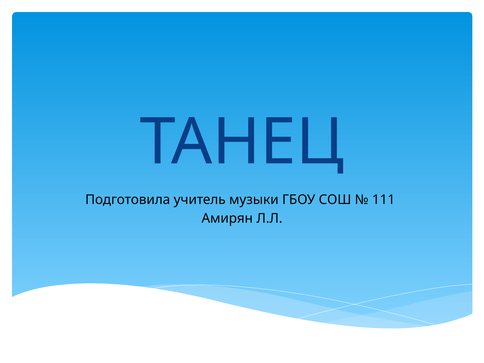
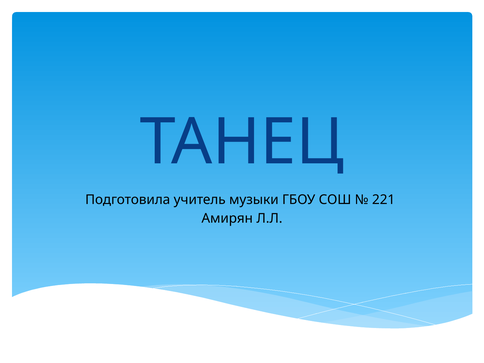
111: 111 -> 221
